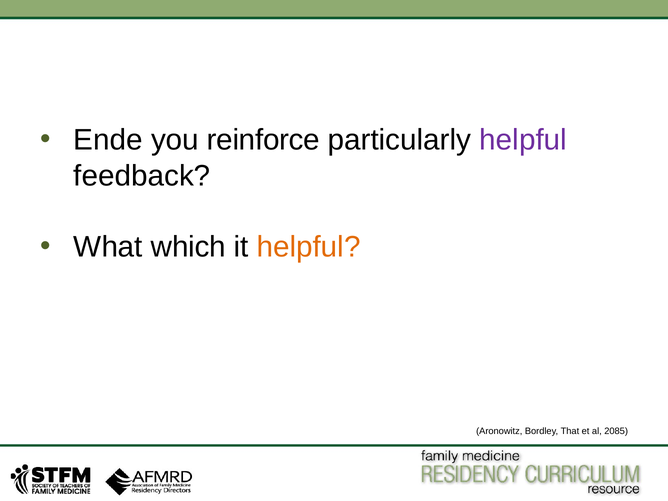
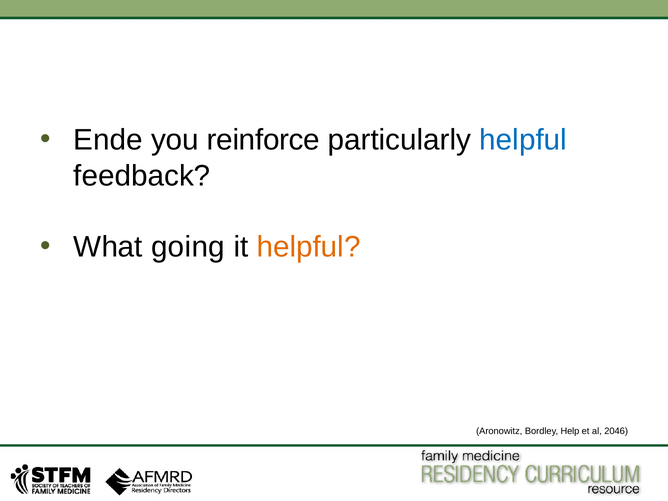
helpful at (523, 140) colour: purple -> blue
which: which -> going
That: That -> Help
2085: 2085 -> 2046
